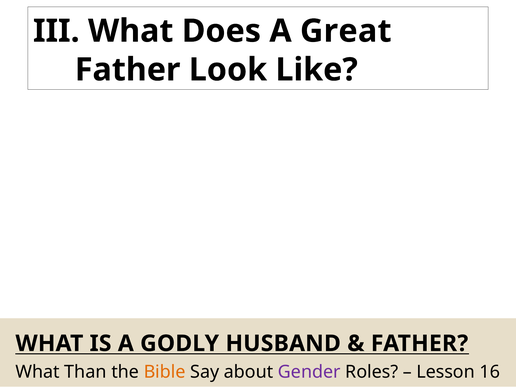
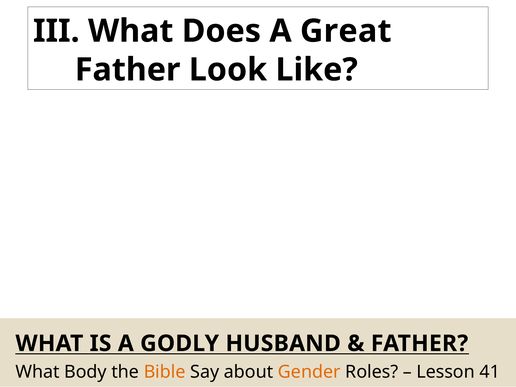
Than: Than -> Body
Gender colour: purple -> orange
16: 16 -> 41
